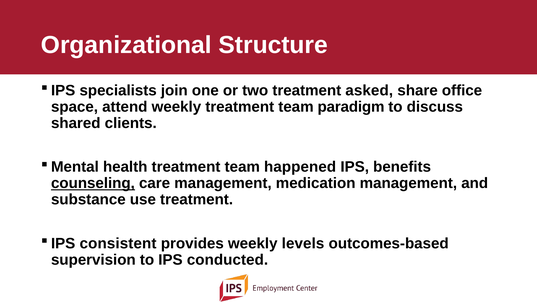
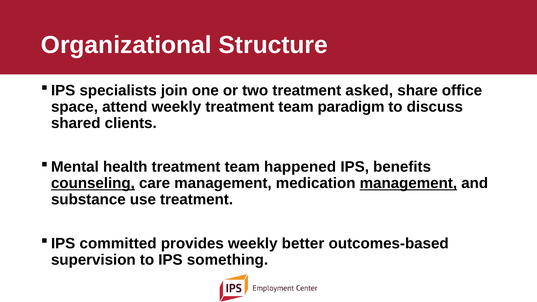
management at (408, 183) underline: none -> present
consistent: consistent -> committed
levels: levels -> better
conducted: conducted -> something
